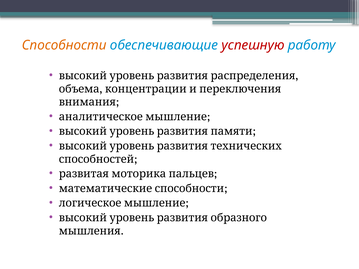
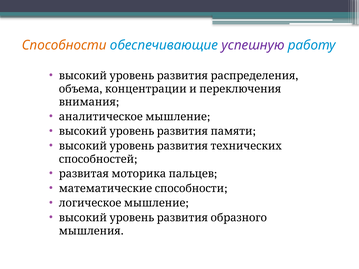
успешную colour: red -> purple
